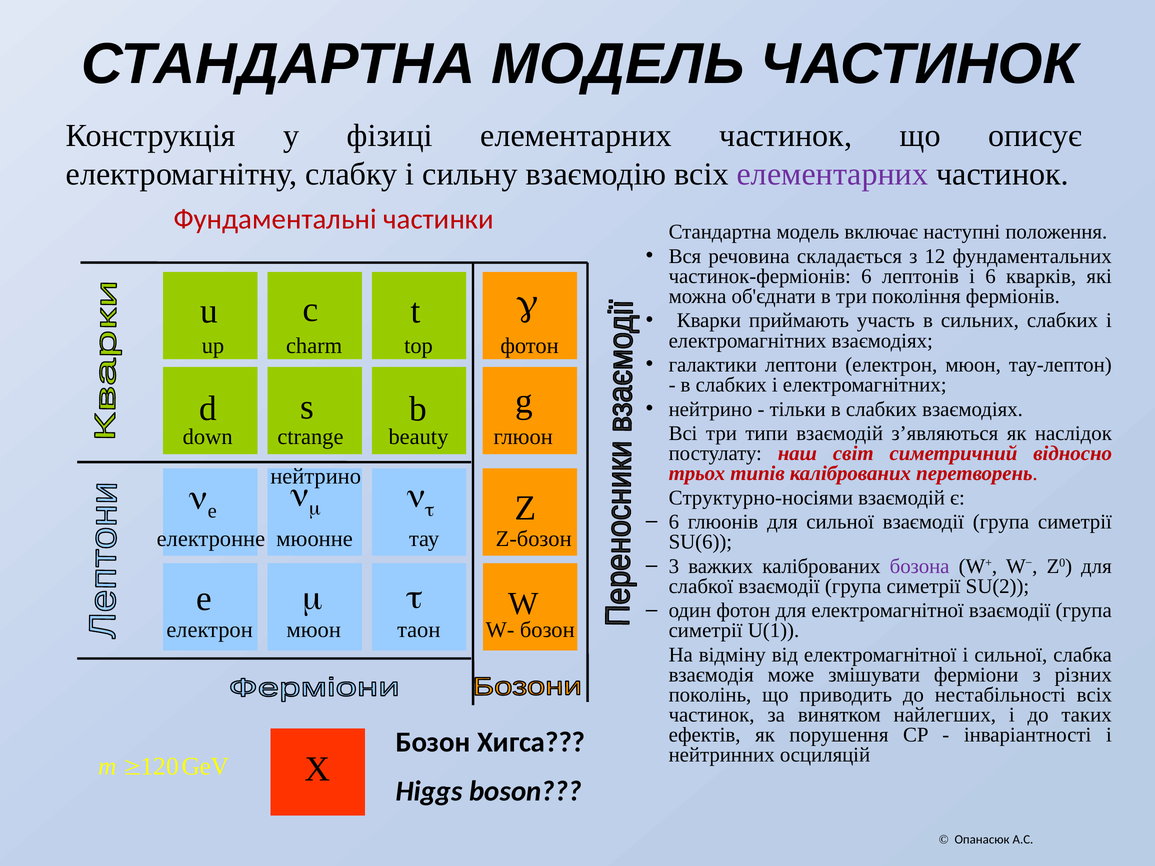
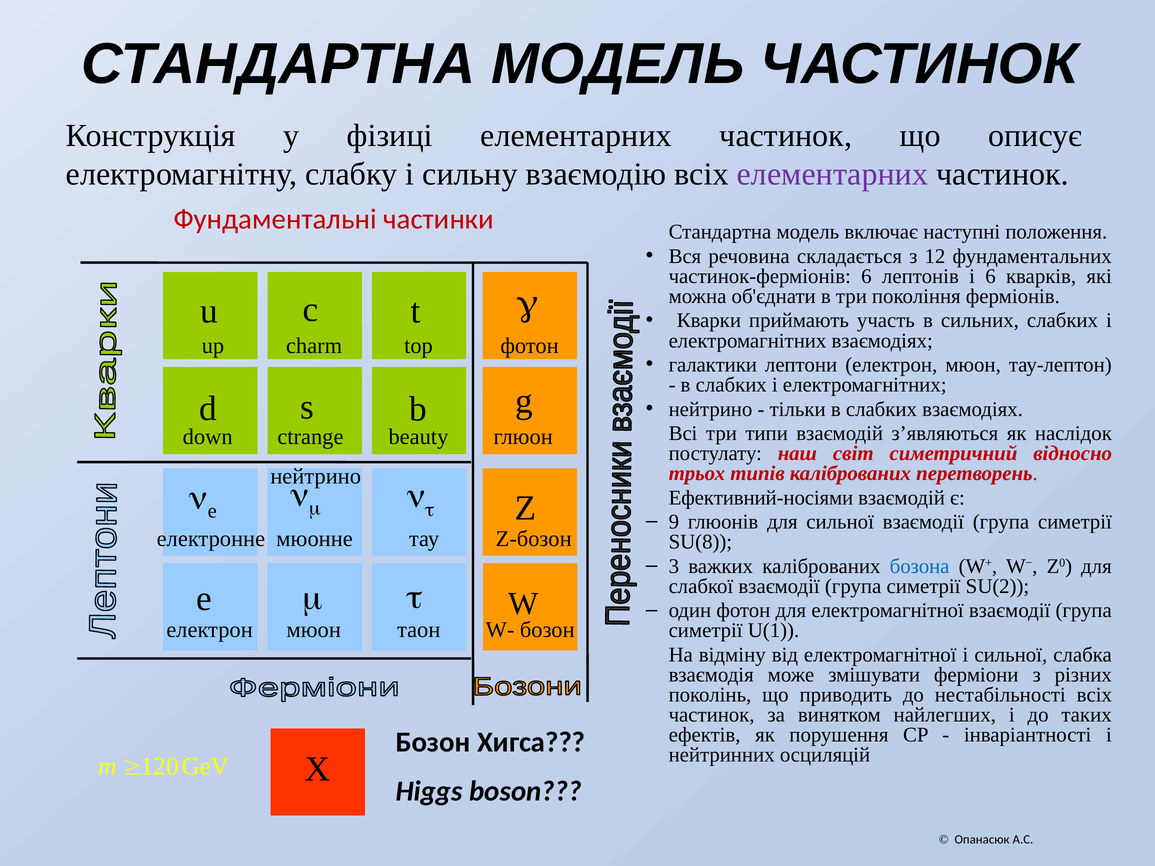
Структурно-носіями: Структурно-носіями -> Ефективний-носіями
6 at (674, 522): 6 -> 9
SU(6: SU(6 -> SU(8
бозона colour: purple -> blue
